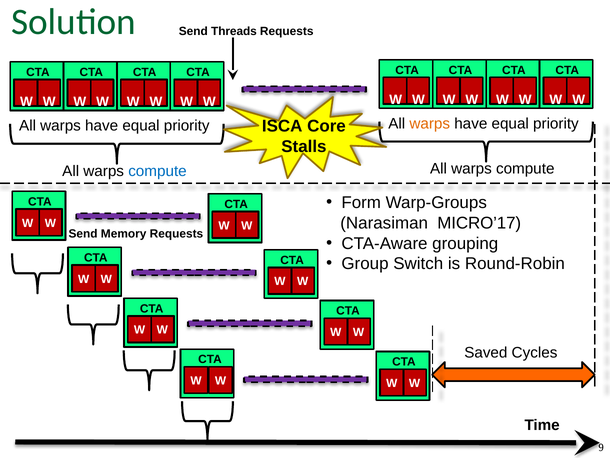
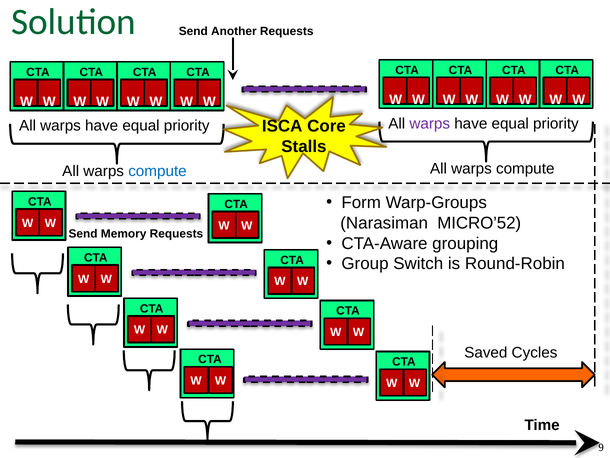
Threads: Threads -> Another
warps at (430, 124) colour: orange -> purple
MICRO’17: MICRO’17 -> MICRO’52
